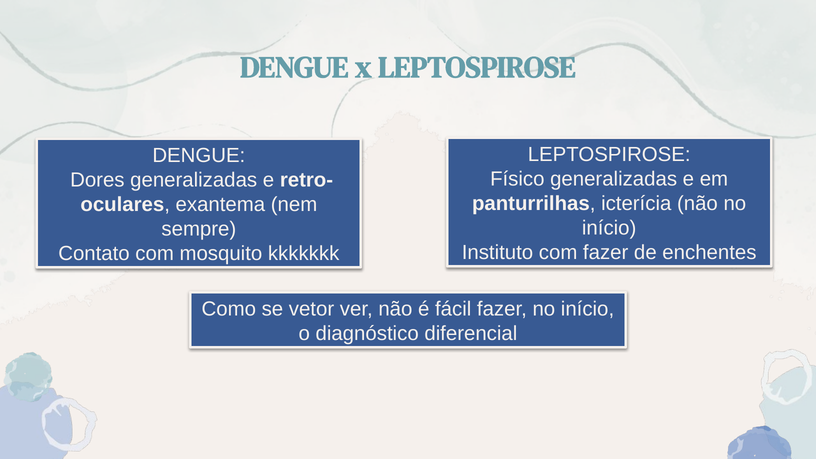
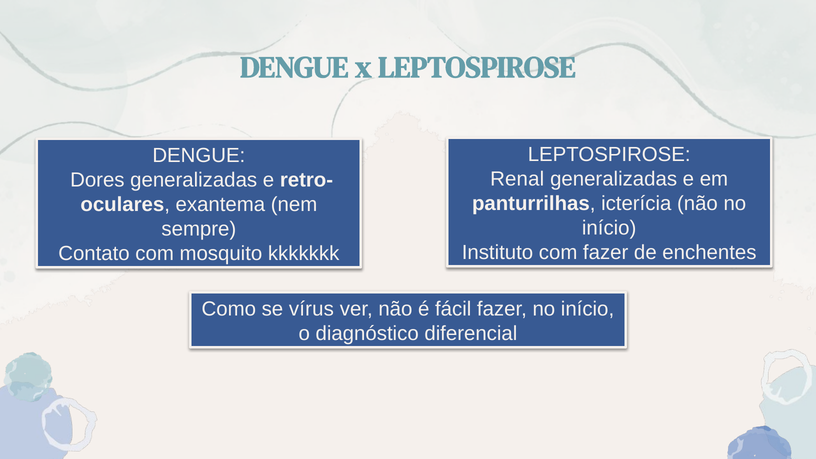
Físico: Físico -> Renal
vetor: vetor -> vírus
